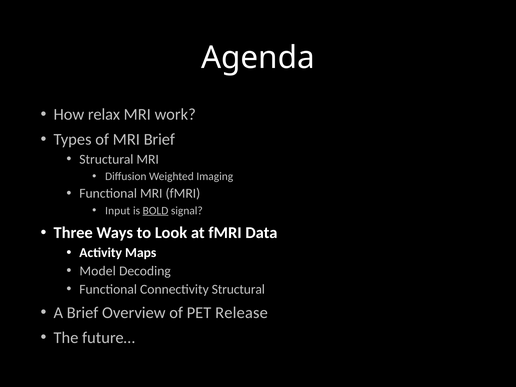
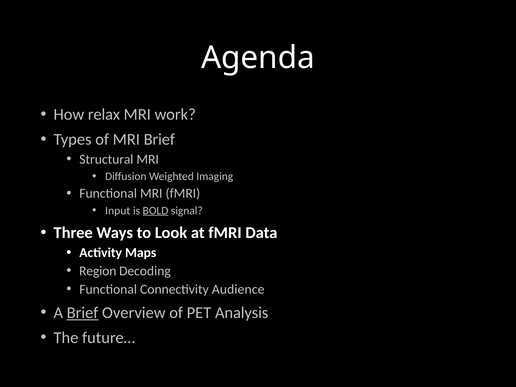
Model: Model -> Region
Connectivity Structural: Structural -> Audience
Brief at (83, 313) underline: none -> present
Release: Release -> Analysis
